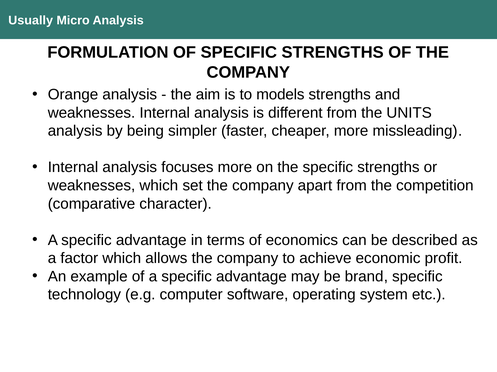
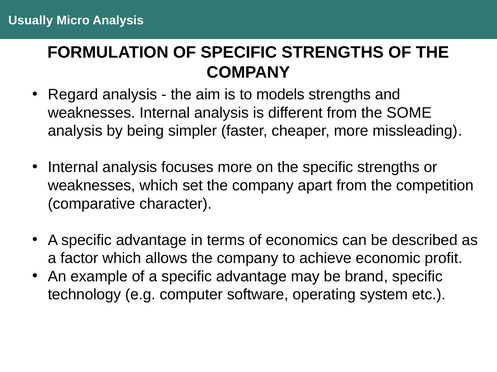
Orange: Orange -> Regard
UNITS: UNITS -> SOME
